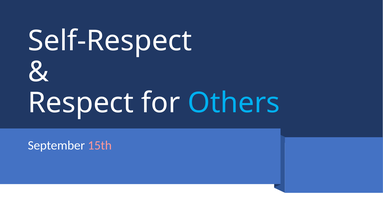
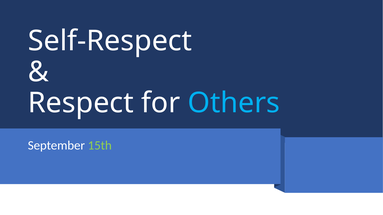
15th colour: pink -> light green
